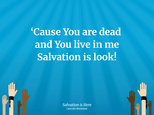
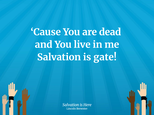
look: look -> gate
